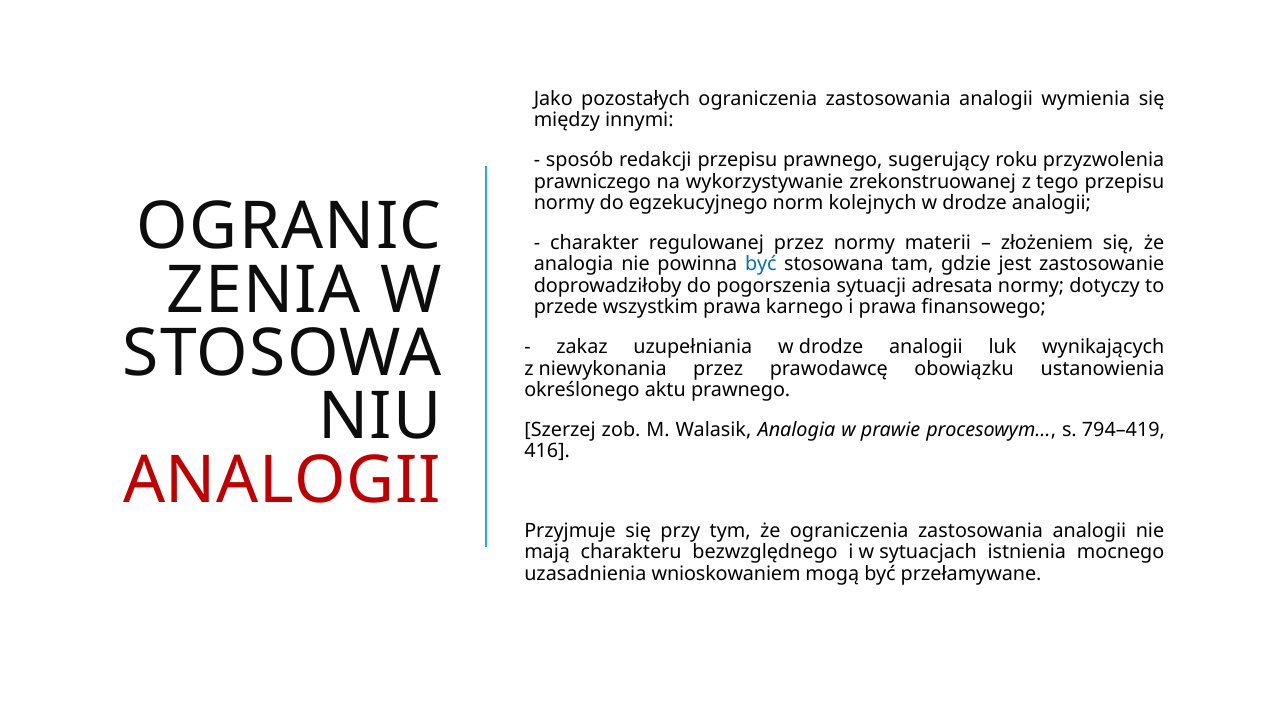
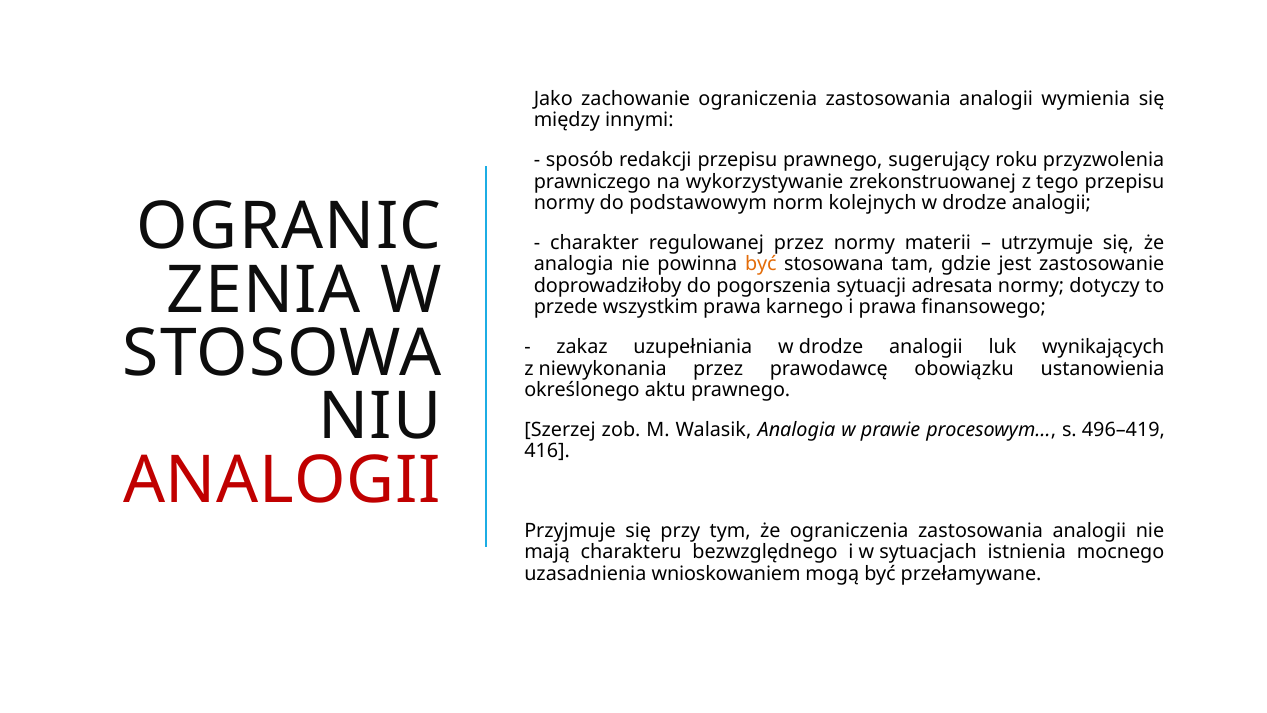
pozostałych: pozostałych -> zachowanie
egzekucyjnego: egzekucyjnego -> podstawowym
złożeniem: złożeniem -> utrzymuje
być at (761, 264) colour: blue -> orange
794–419: 794–419 -> 496–419
